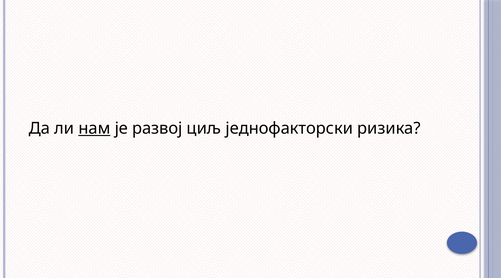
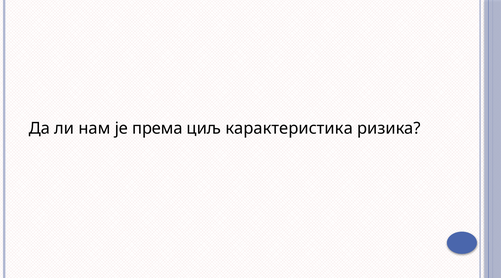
нам underline: present -> none
развој: развој -> према
једнофакторски: једнофакторски -> карактеристика
